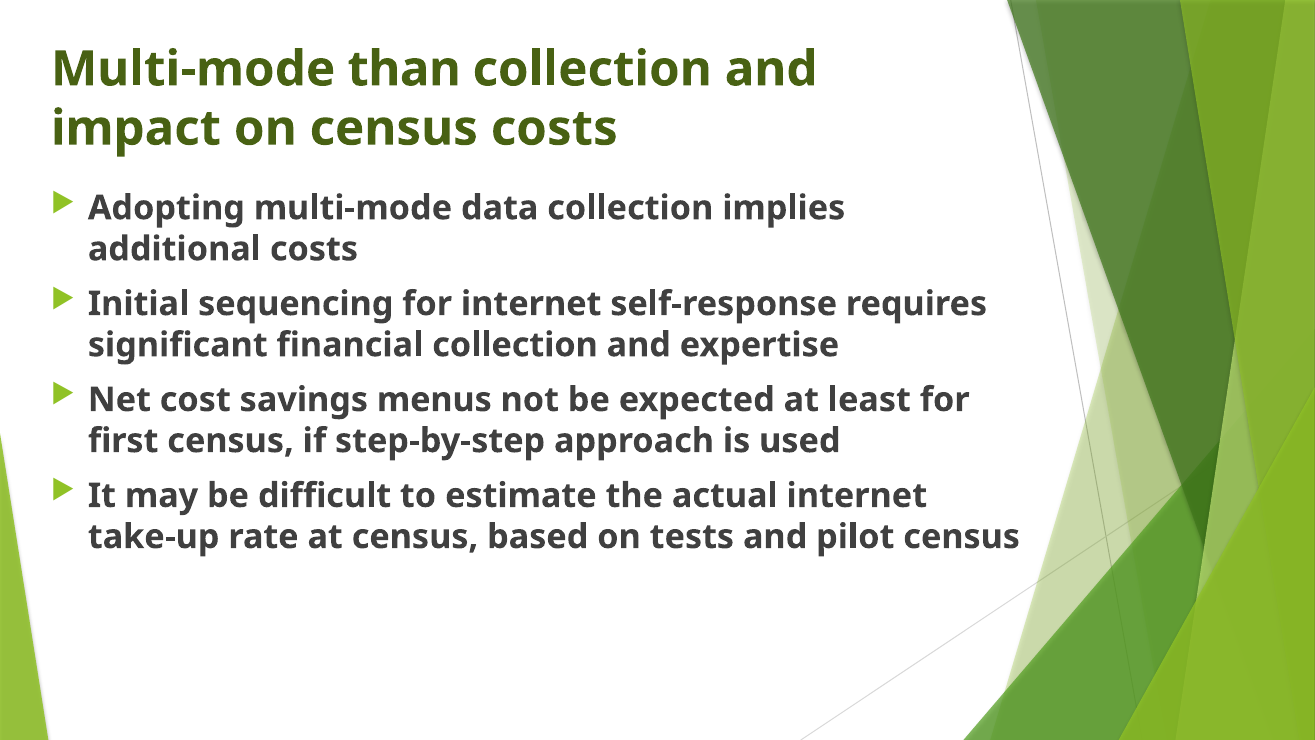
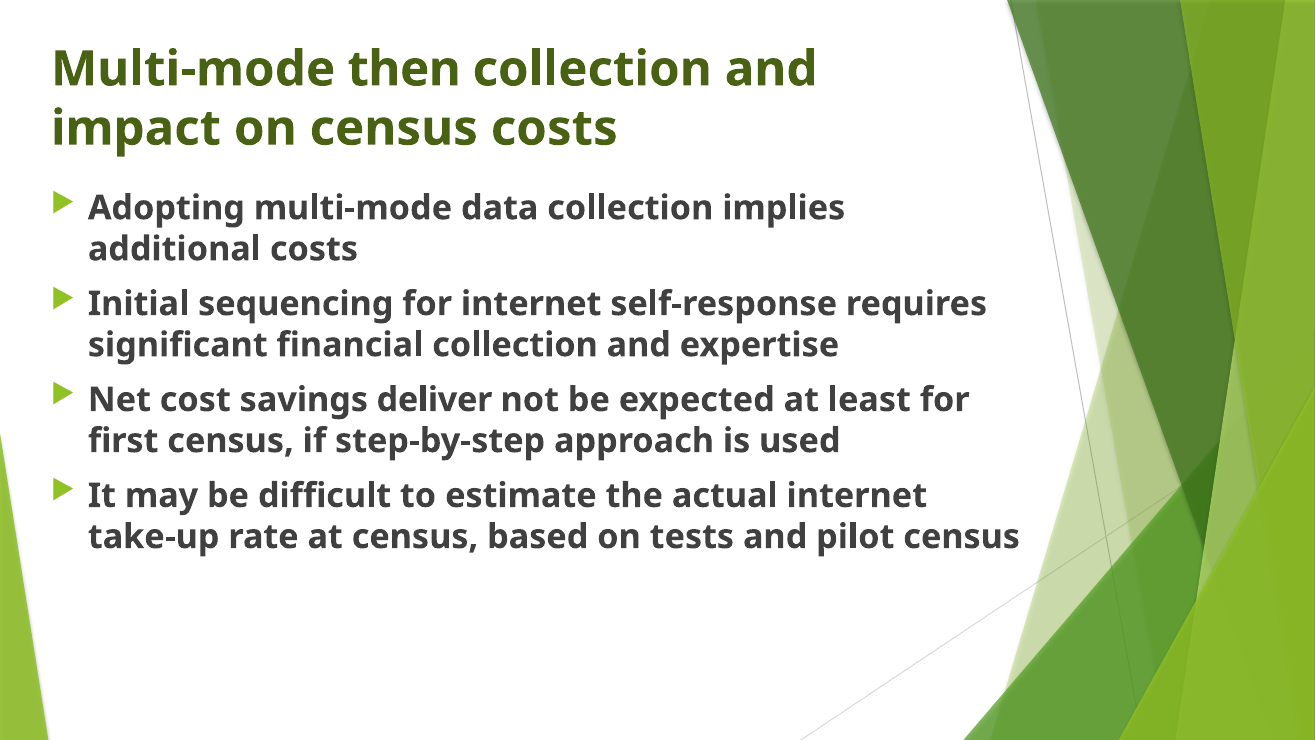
than: than -> then
menus: menus -> deliver
